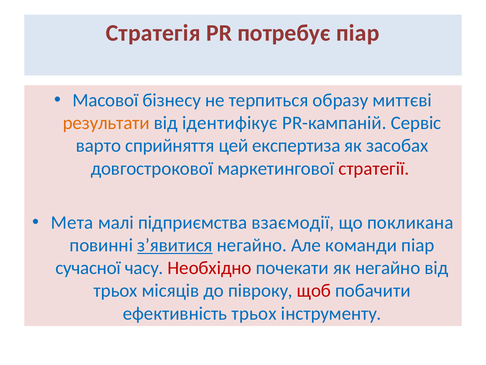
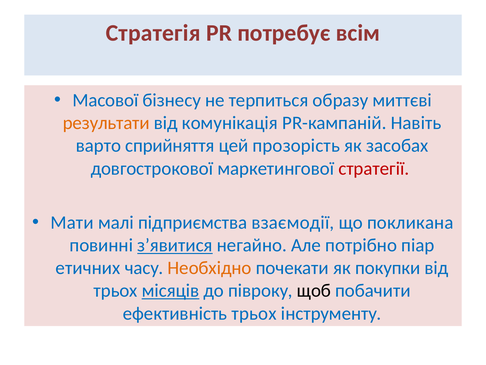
потребує піар: піар -> всім
ідентифікує: ідентифікує -> комунікація
Сервіс: Сервіс -> Навіть
експертиза: експертиза -> прозорість
Мета: Мета -> Мати
команди: команди -> потрібно
сучасної: сучасної -> етичних
Необхідно colour: red -> orange
як негайно: негайно -> покупки
місяців underline: none -> present
щоб colour: red -> black
